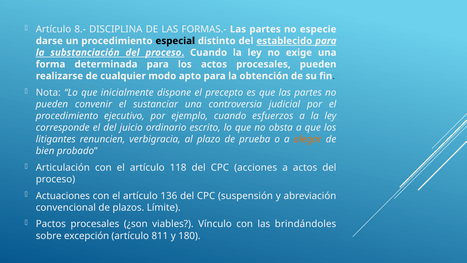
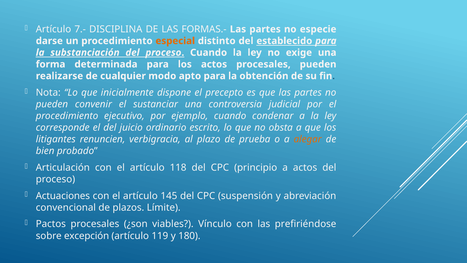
8.-: 8.- -> 7.-
especial colour: black -> orange
esfuerzos: esfuerzos -> condenar
acciones: acciones -> principio
136: 136 -> 145
brindándoles: brindándoles -> prefiriéndose
811: 811 -> 119
